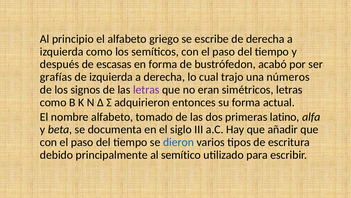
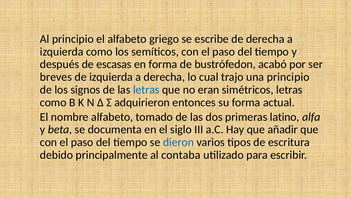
grafías: grafías -> breves
una números: números -> principio
letras at (146, 89) colour: purple -> blue
semítico: semítico -> contaba
